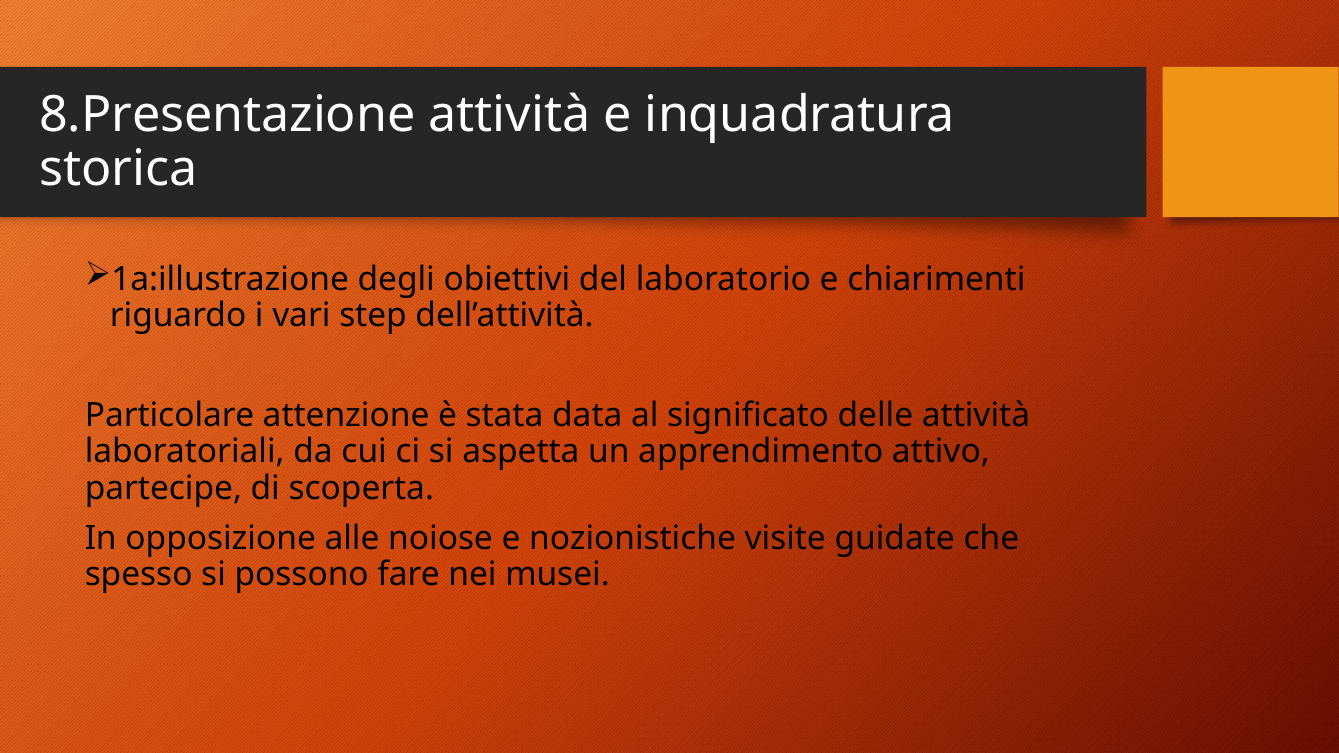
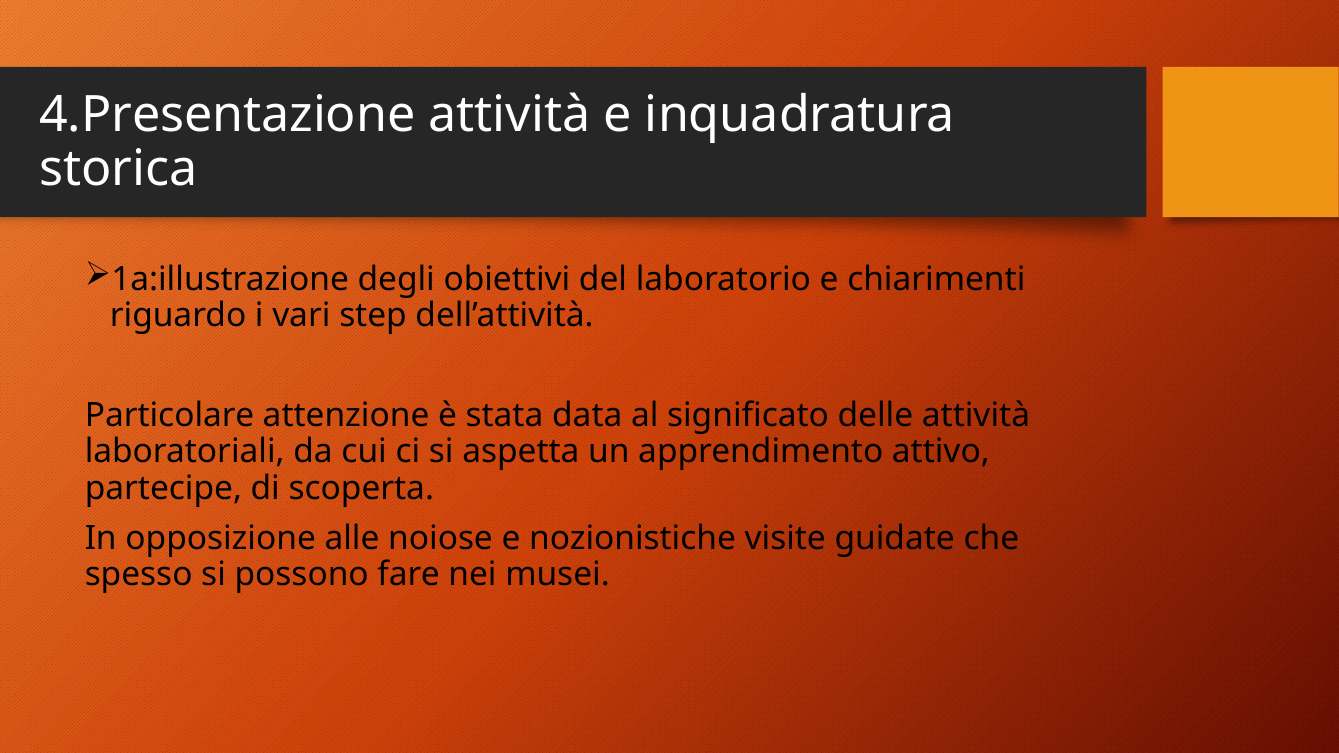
8.Presentazione: 8.Presentazione -> 4.Presentazione
